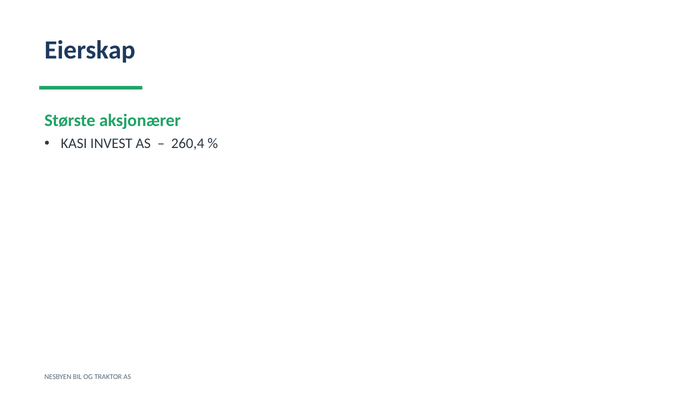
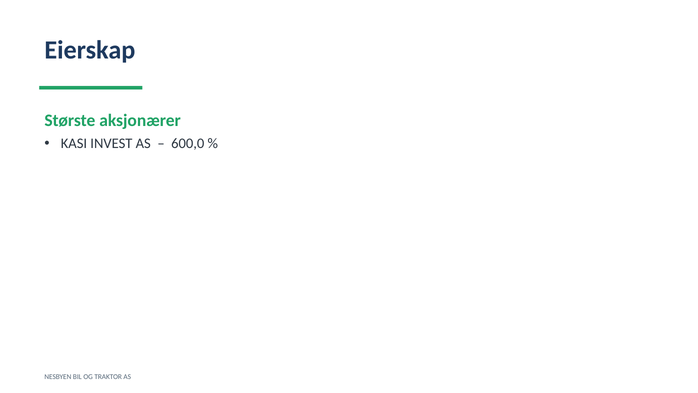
260,4: 260,4 -> 600,0
